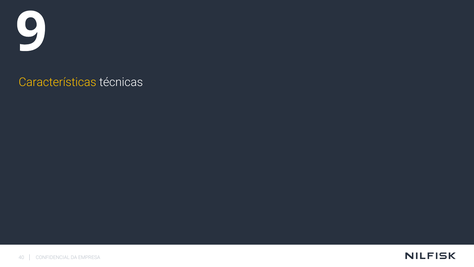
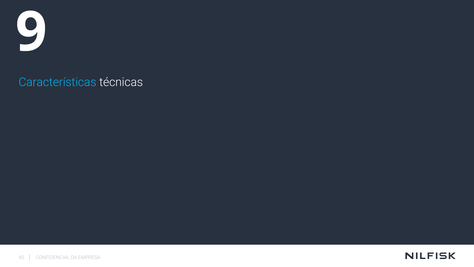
Características colour: yellow -> light blue
